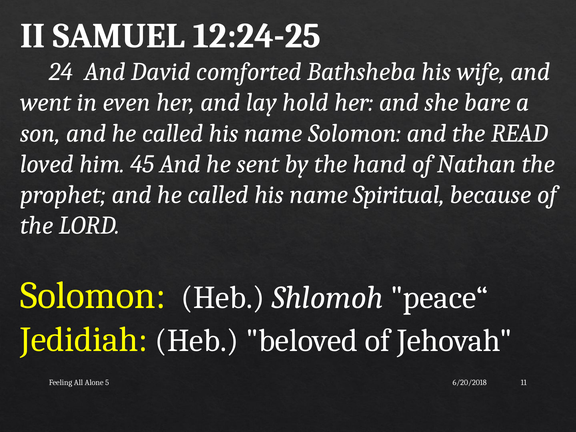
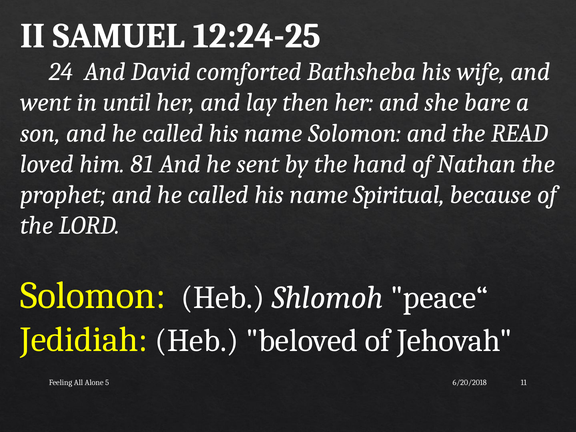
even: even -> until
hold: hold -> then
45: 45 -> 81
